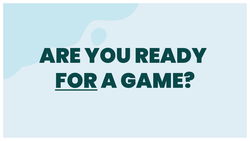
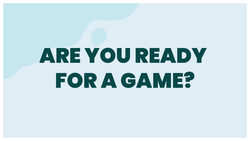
FOR underline: present -> none
